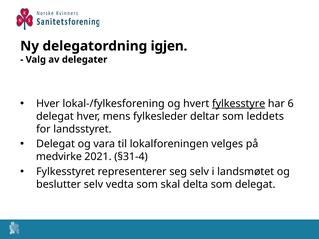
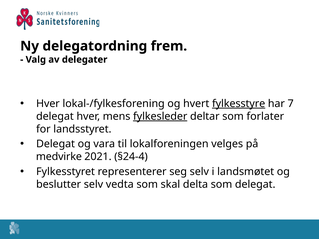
igjen: igjen -> frem
6: 6 -> 7
fylkesleder underline: none -> present
leddets: leddets -> forlater
§31-4: §31-4 -> §24-4
